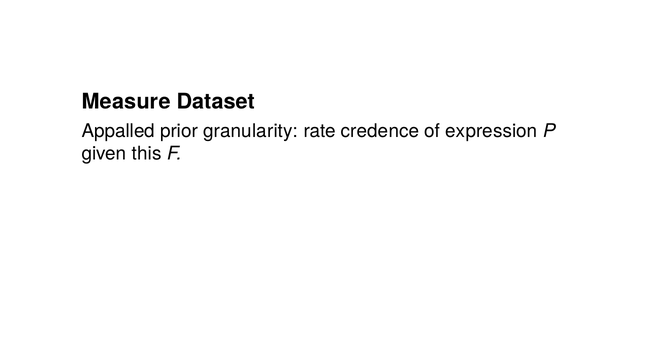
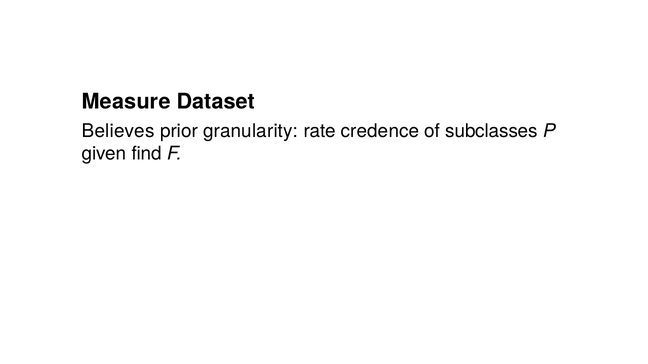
Appalled: Appalled -> Believes
expression: expression -> subclasses
this: this -> find
